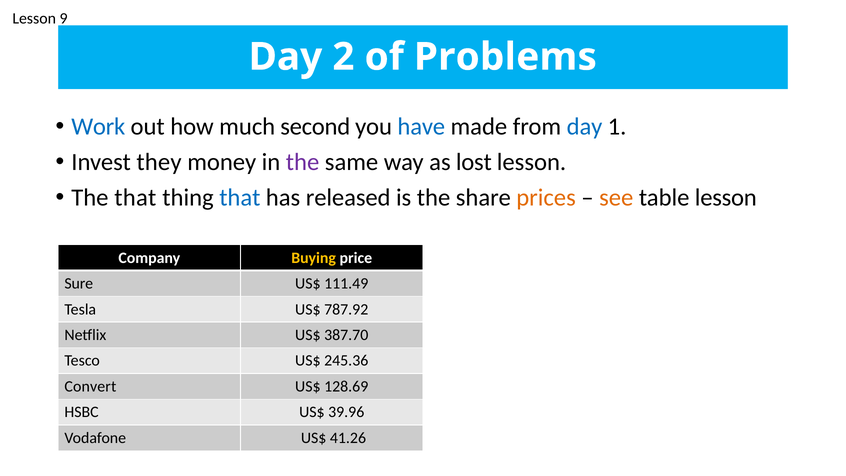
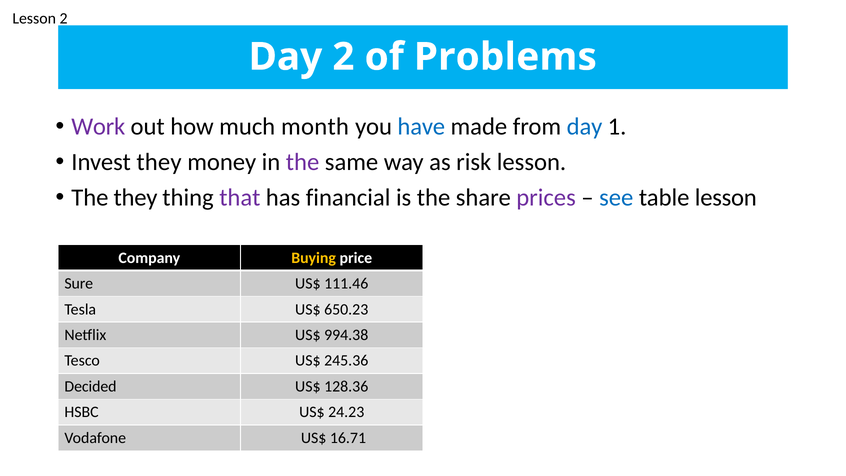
Lesson 9: 9 -> 2
Work colour: blue -> purple
second: second -> month
lost: lost -> risk
The that: that -> they
that at (240, 197) colour: blue -> purple
released: released -> financial
prices colour: orange -> purple
see colour: orange -> blue
111.49: 111.49 -> 111.46
787.92: 787.92 -> 650.23
387.70: 387.70 -> 994.38
Convert: Convert -> Decided
128.69: 128.69 -> 128.36
39.96: 39.96 -> 24.23
41.26: 41.26 -> 16.71
